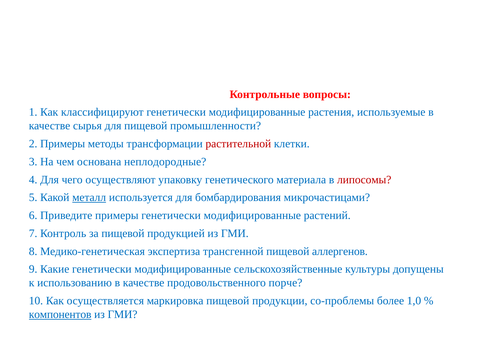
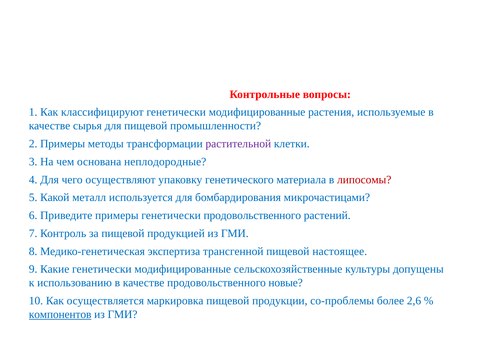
растительной colour: red -> purple
металл underline: present -> none
примеры генетически модифицированные: модифицированные -> продовольственного
аллергенов: аллергенов -> настоящее
порче: порче -> новые
1,0: 1,0 -> 2,6
